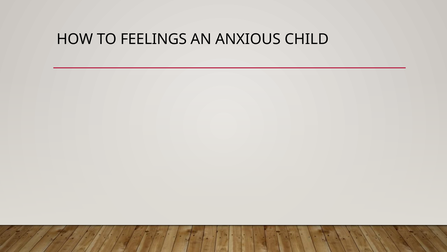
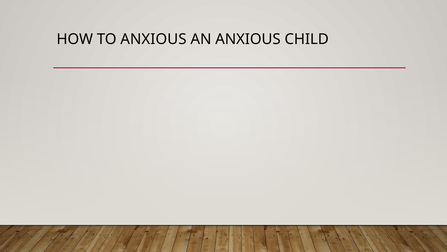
TO FEELINGS: FEELINGS -> ANXIOUS
